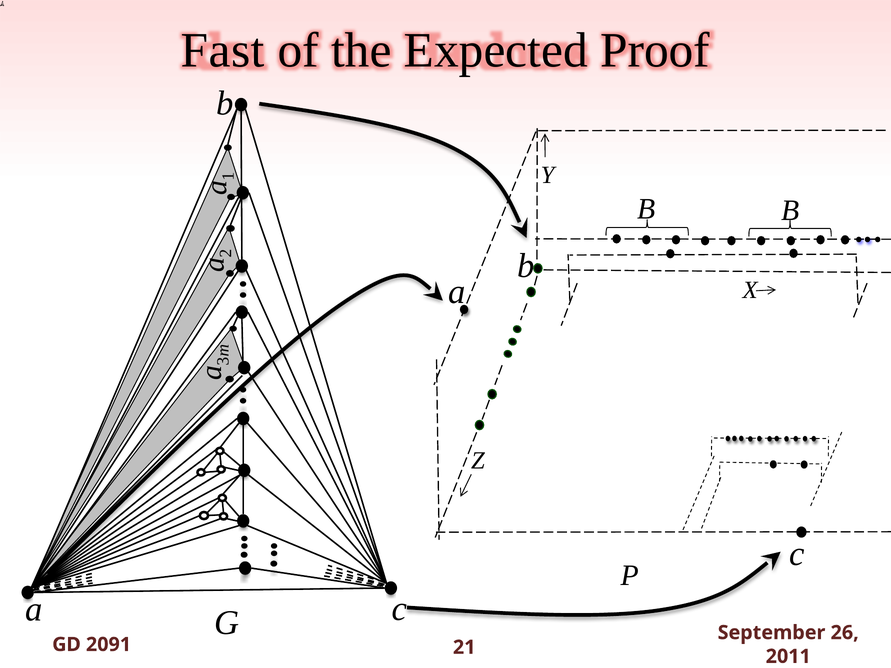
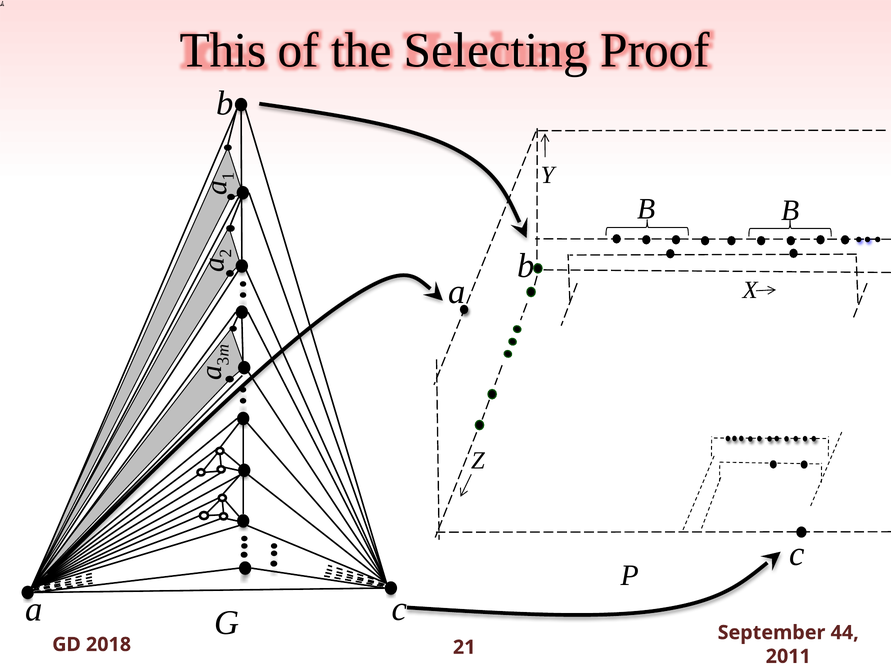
Fast: Fast -> This
Expected: Expected -> Selecting
26: 26 -> 44
2091: 2091 -> 2018
